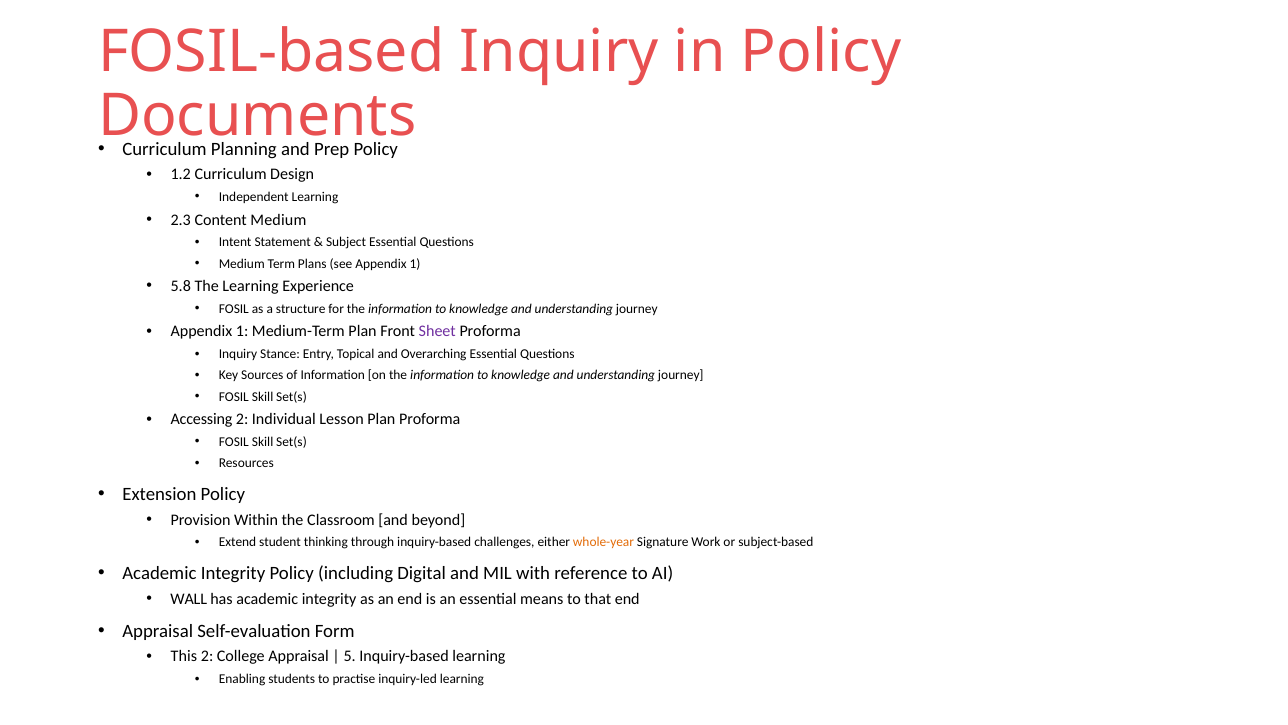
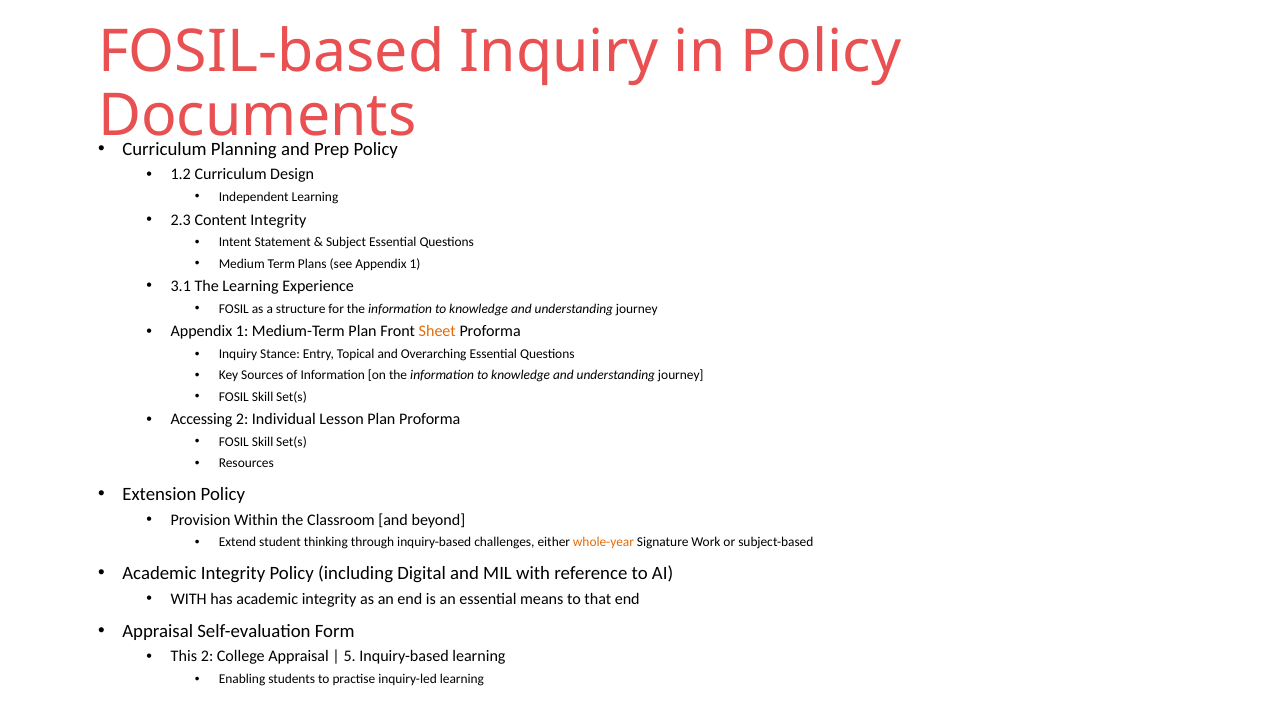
Content Medium: Medium -> Integrity
5.8: 5.8 -> 3.1
Sheet colour: purple -> orange
WALL at (189, 598): WALL -> WITH
